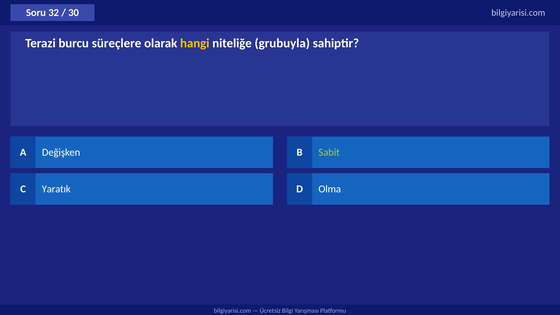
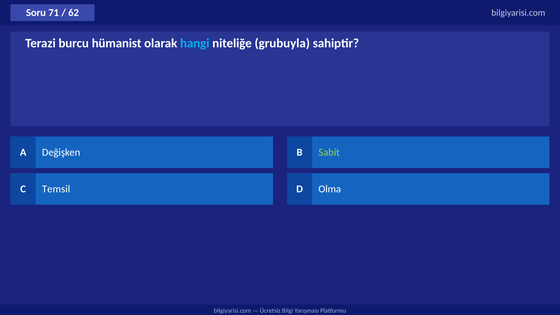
32: 32 -> 71
30: 30 -> 62
süreçlere: süreçlere -> hümanist
hangi colour: yellow -> light blue
Yaratık: Yaratık -> Temsil
